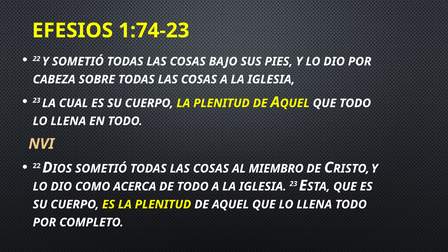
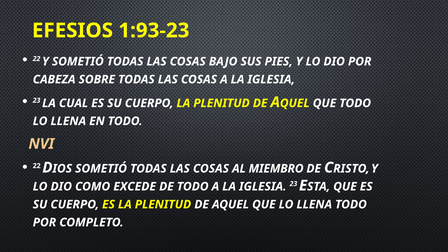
1:74-23: 1:74-23 -> 1:93-23
ACERCA: ACERCA -> EXCEDE
